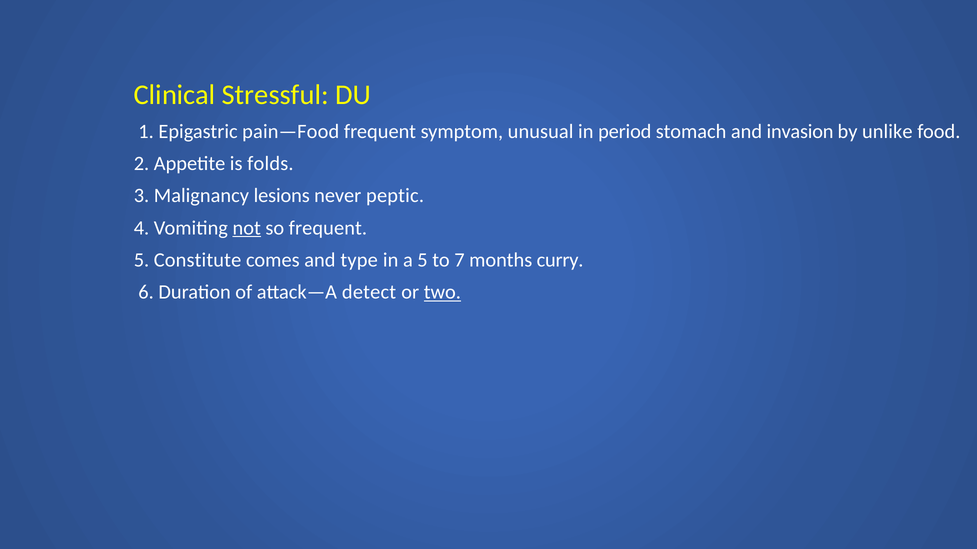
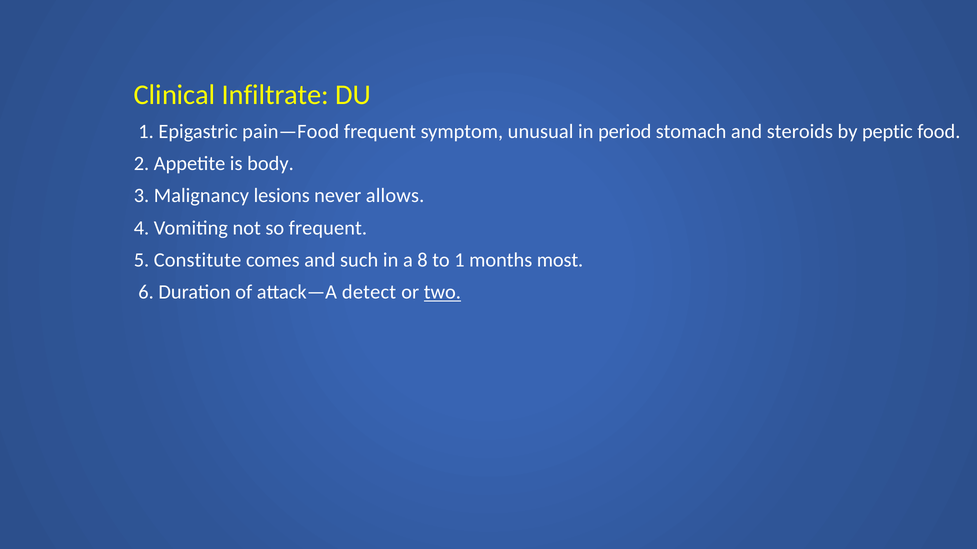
Stressful: Stressful -> Infiltrate
invasion: invasion -> steroids
unlike: unlike -> peptic
folds: folds -> body
peptic: peptic -> allows
not underline: present -> none
type: type -> such
a 5: 5 -> 8
to 7: 7 -> 1
curry: curry -> most
